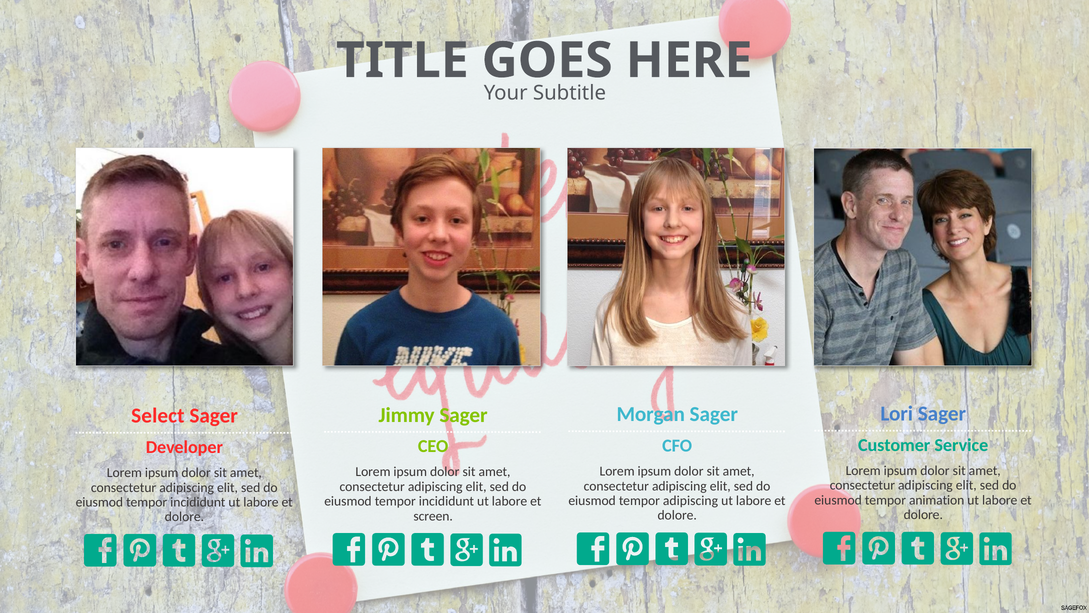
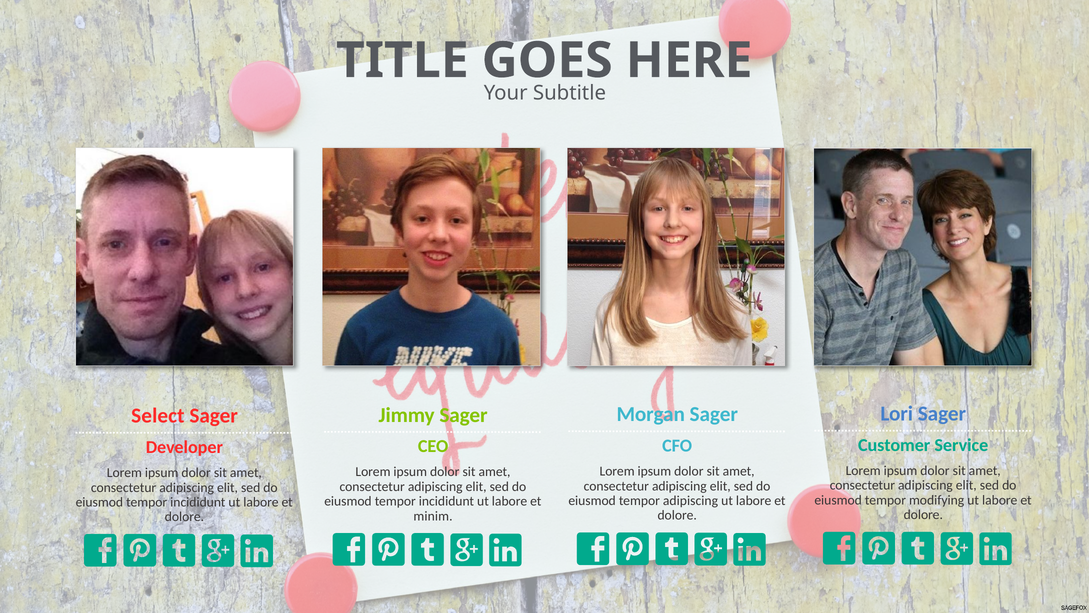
animation: animation -> modifying
screen: screen -> minim
